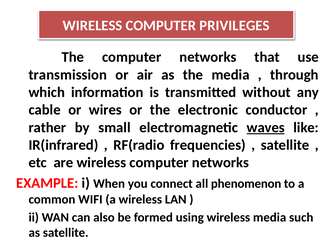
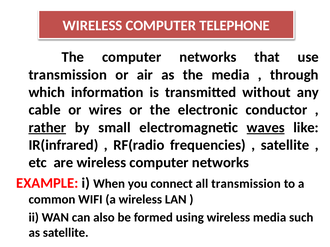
PRIVILEGES: PRIVILEGES -> TELEPHONE
rather underline: none -> present
all phenomenon: phenomenon -> transmission
